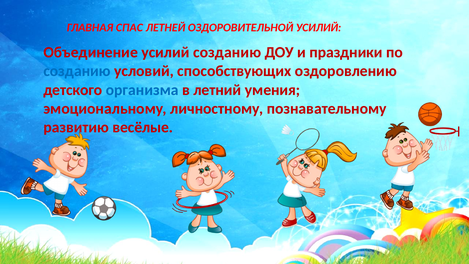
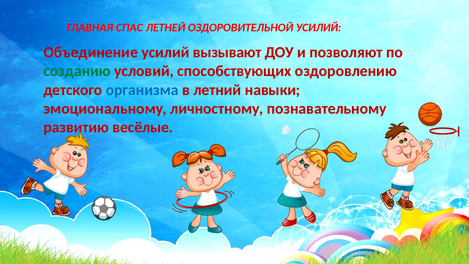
усилий созданию: созданию -> вызывают
праздники: праздники -> позволяют
созданию at (77, 71) colour: blue -> green
умения: умения -> навыки
